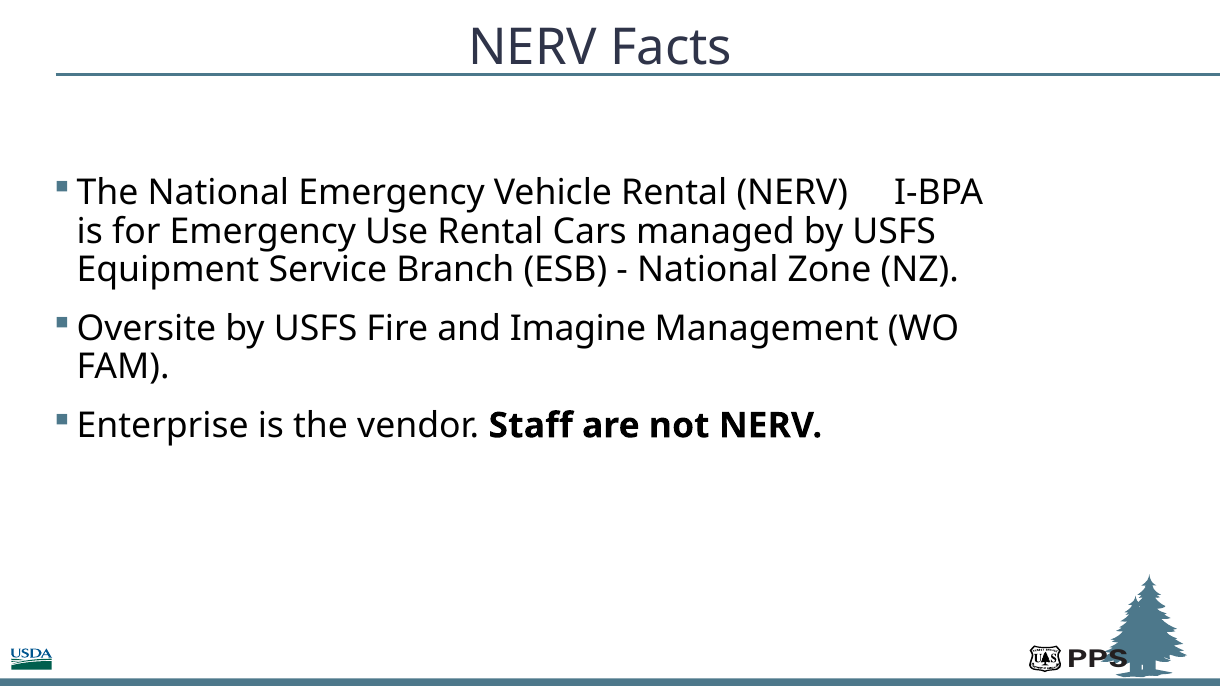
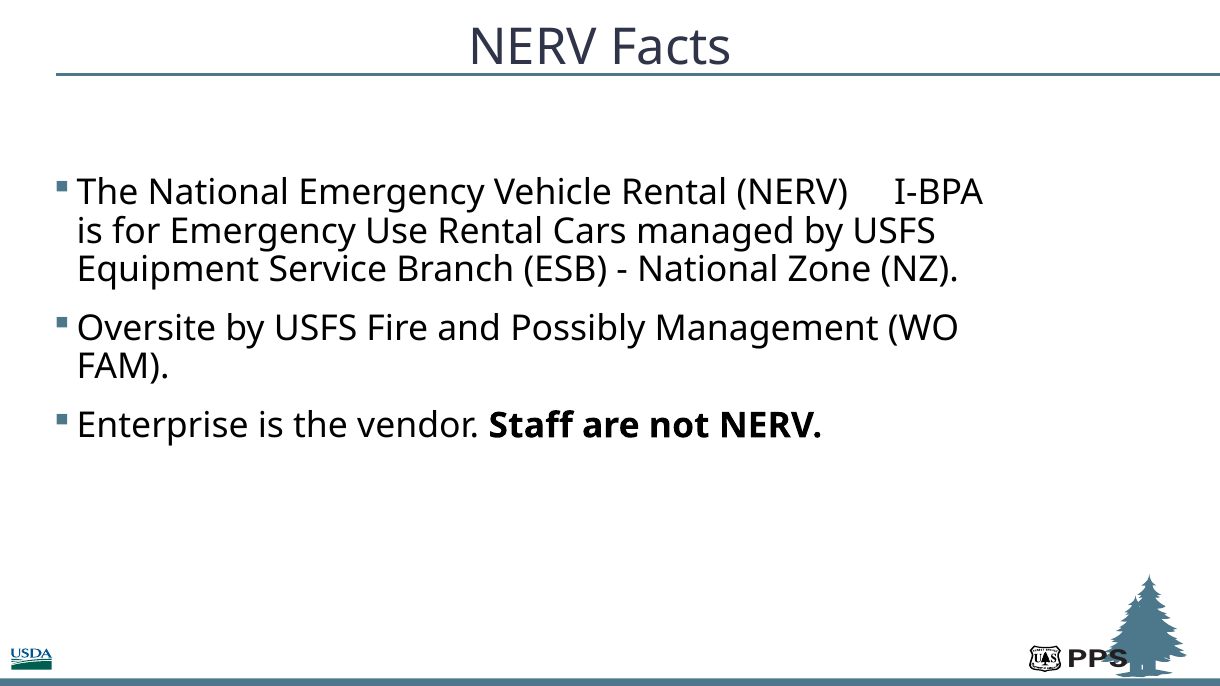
Imagine: Imagine -> Possibly
